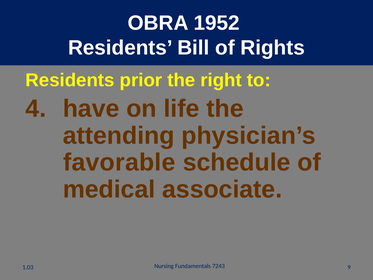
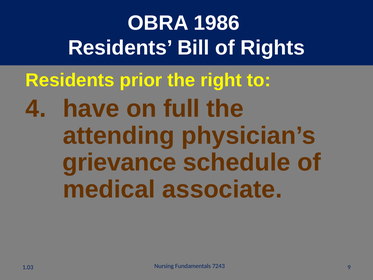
1952: 1952 -> 1986
life: life -> full
favorable: favorable -> grievance
